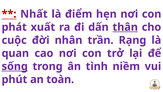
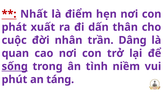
thân underline: present -> none
Rạng: Rạng -> Dâng
toàn: toàn -> táng
